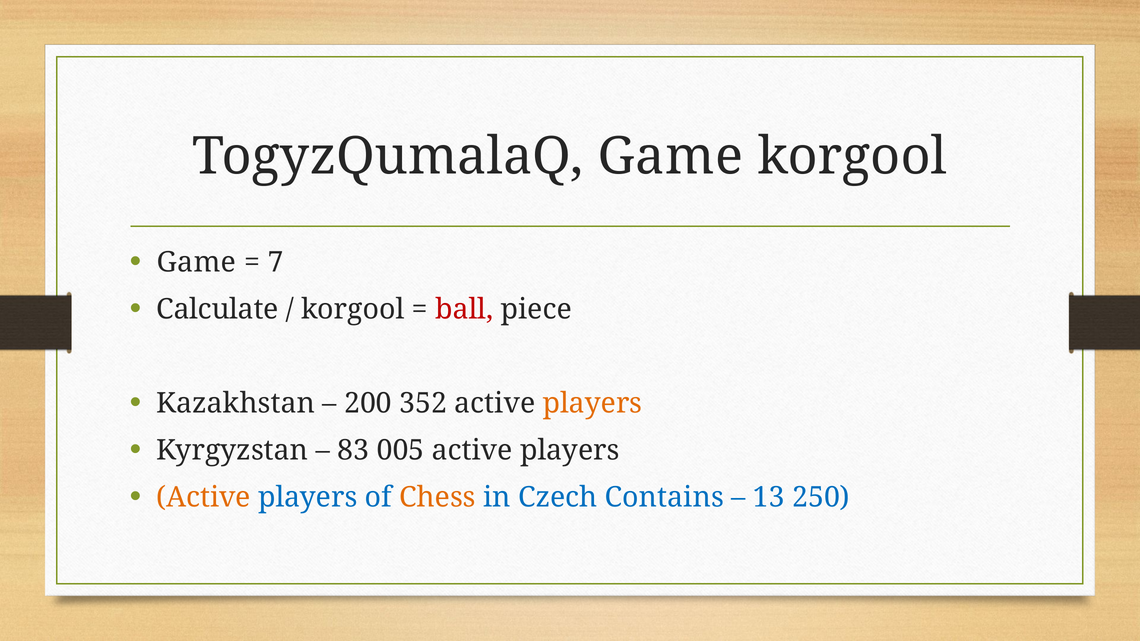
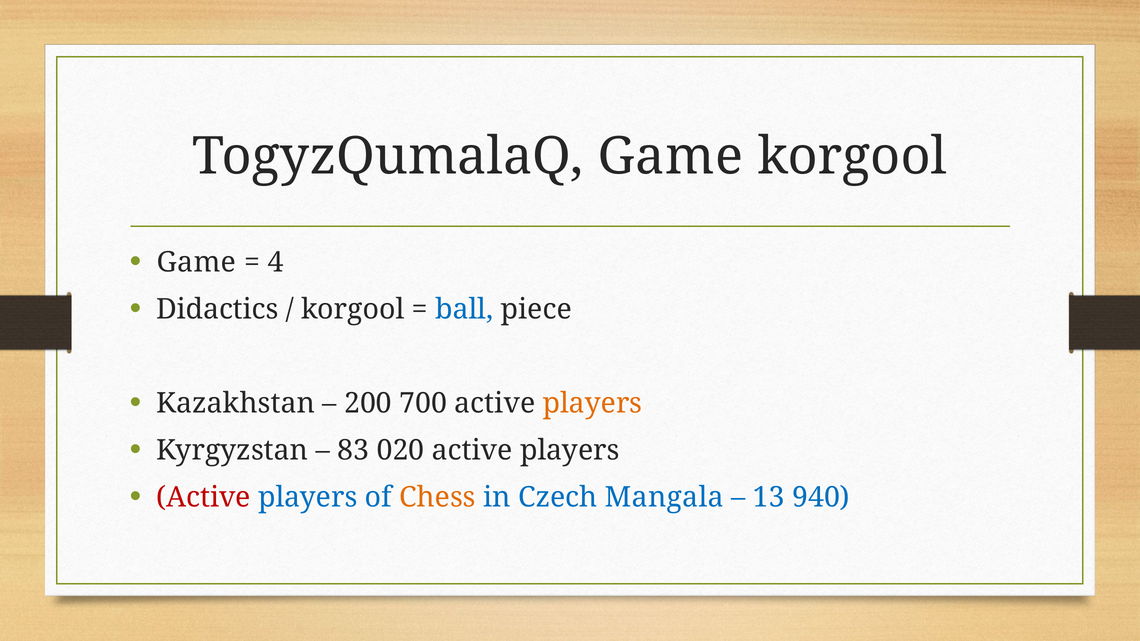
7: 7 -> 4
Calculate: Calculate -> Didactics
ball colour: red -> blue
352: 352 -> 700
005: 005 -> 020
Active at (204, 498) colour: orange -> red
Contains: Contains -> Mangala
250: 250 -> 940
